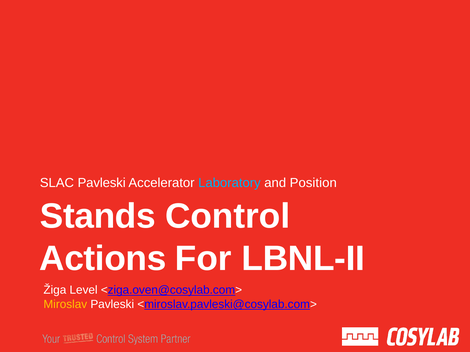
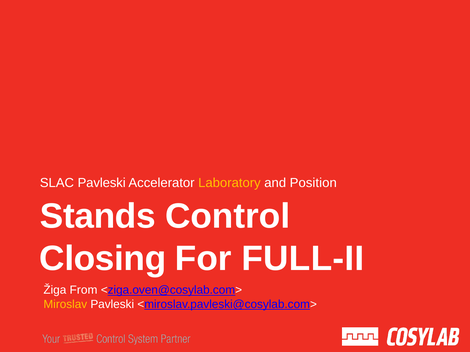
Laboratory colour: light blue -> yellow
Actions: Actions -> Closing
LBNL-II: LBNL-II -> FULL-II
Level: Level -> From
